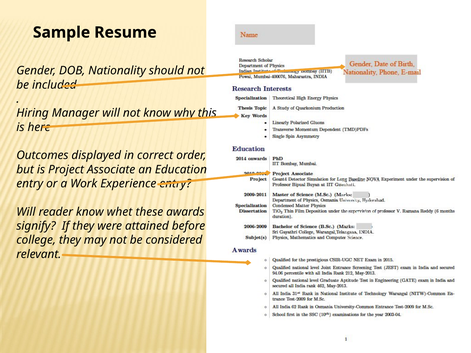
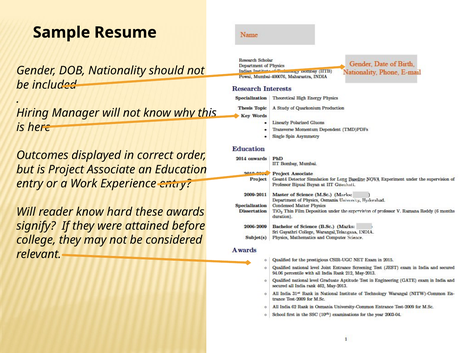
whet: whet -> hard
